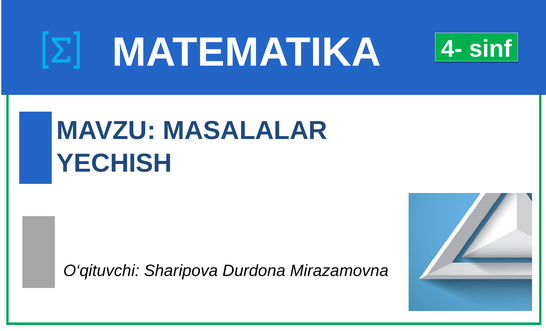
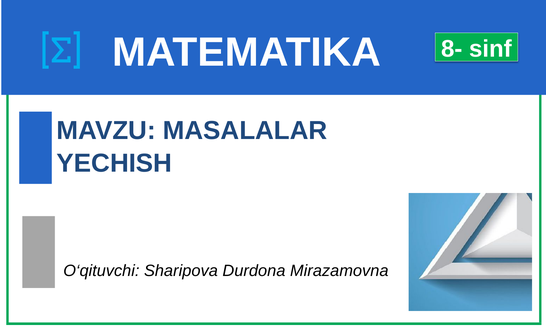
4-: 4- -> 8-
